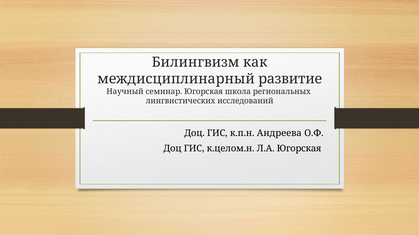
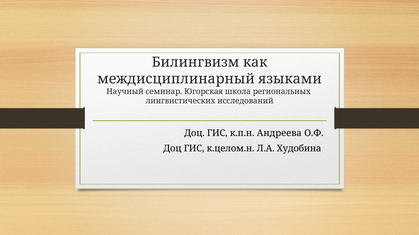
развитие: развитие -> языками
Л.А Югорская: Югорская -> Худобина
